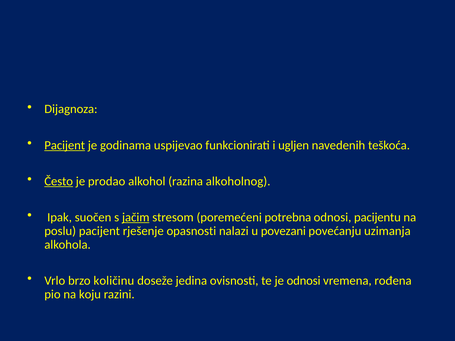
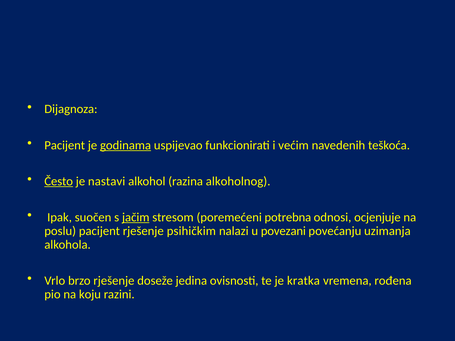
Pacijent at (65, 145) underline: present -> none
godinama underline: none -> present
ugljen: ugljen -> većim
prodao: prodao -> nastavi
pacijentu: pacijentu -> ocjenjuje
opasnosti: opasnosti -> psihičkim
brzo količinu: količinu -> rješenje
je odnosi: odnosi -> kratka
